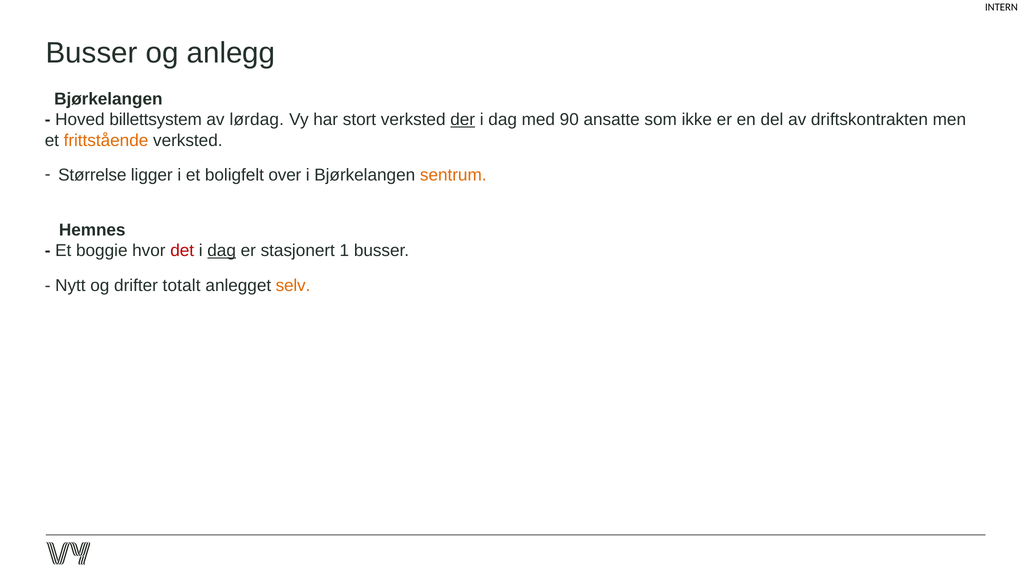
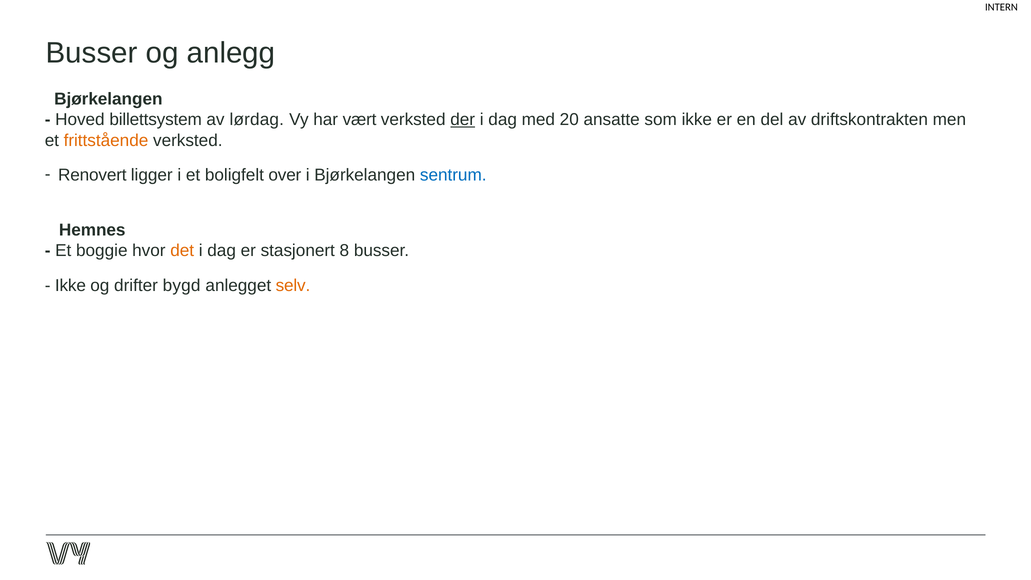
stort: stort -> vært
90: 90 -> 20
Størrelse: Størrelse -> Renovert
sentrum colour: orange -> blue
det colour: red -> orange
dag at (222, 251) underline: present -> none
1: 1 -> 8
Nytt at (70, 285): Nytt -> Ikke
totalt: totalt -> bygd
